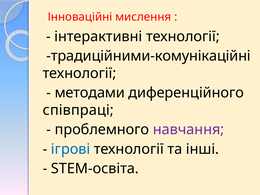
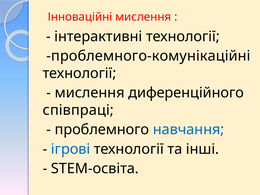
традиційними-комунікаційні: традиційними-комунікаційні -> проблемного-комунікаційні
методами at (90, 93): методами -> мислення
навчання colour: purple -> blue
